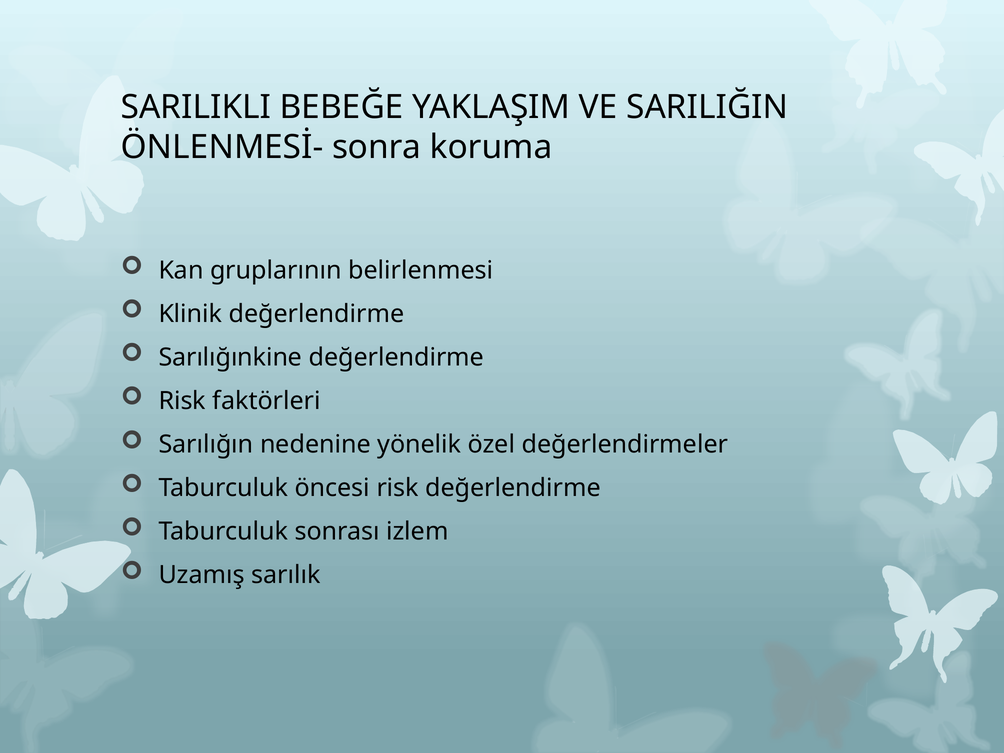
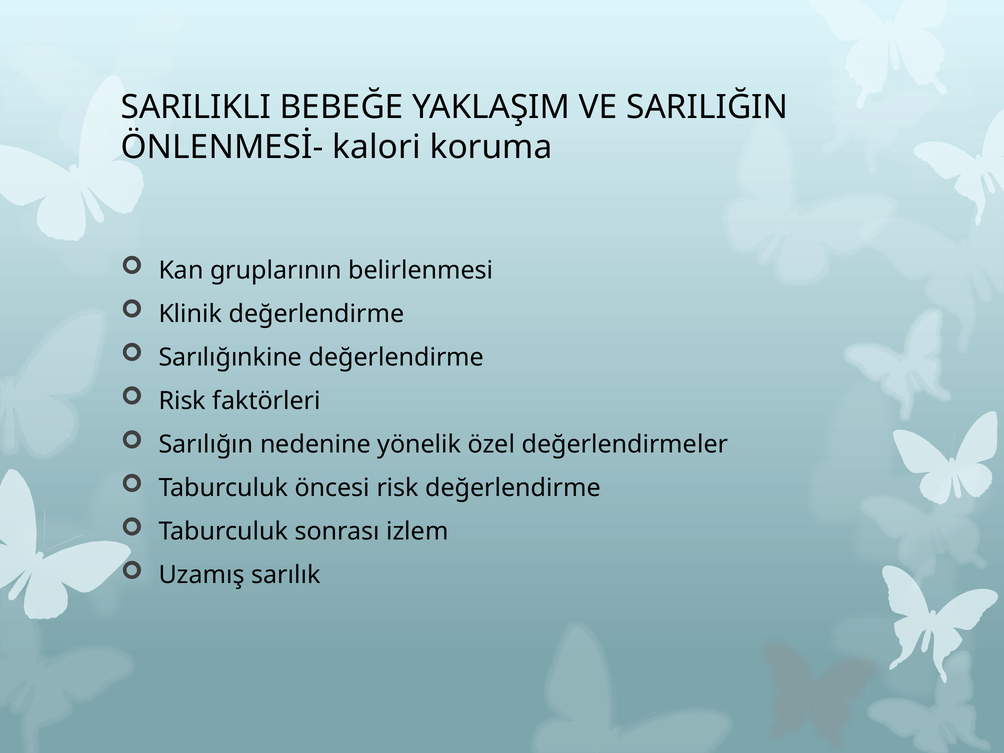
sonra: sonra -> kalori
